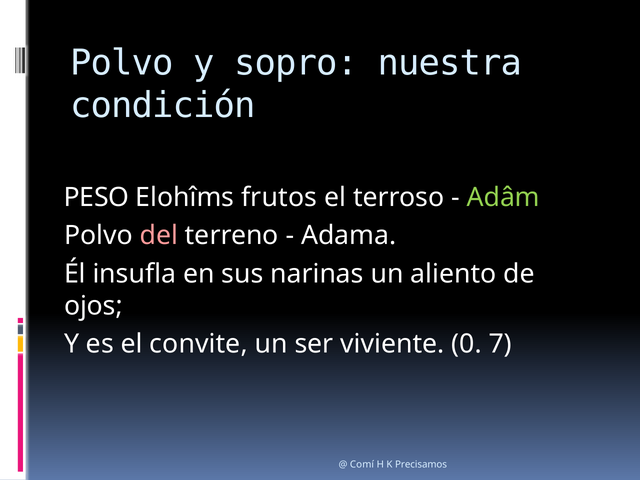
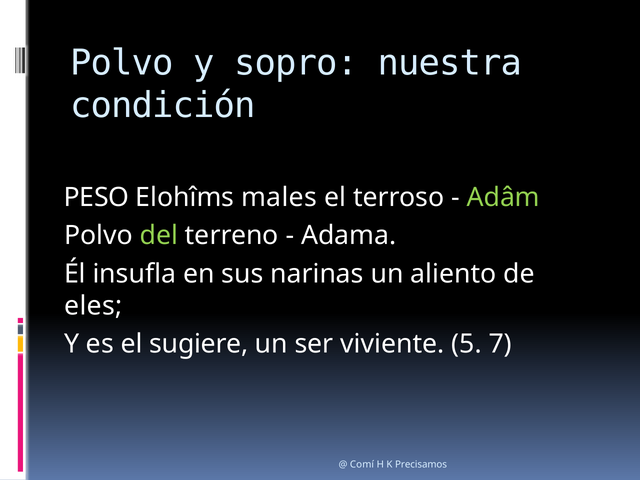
frutos: frutos -> males
del colour: pink -> light green
ojos: ojos -> eles
convite: convite -> sugiere
0: 0 -> 5
